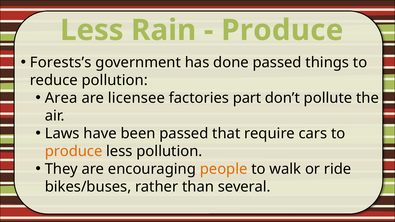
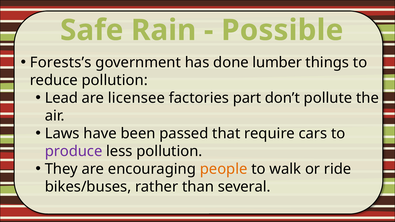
Less at (92, 30): Less -> Safe
Produce at (282, 30): Produce -> Possible
done passed: passed -> lumber
Area: Area -> Lead
produce at (74, 151) colour: orange -> purple
